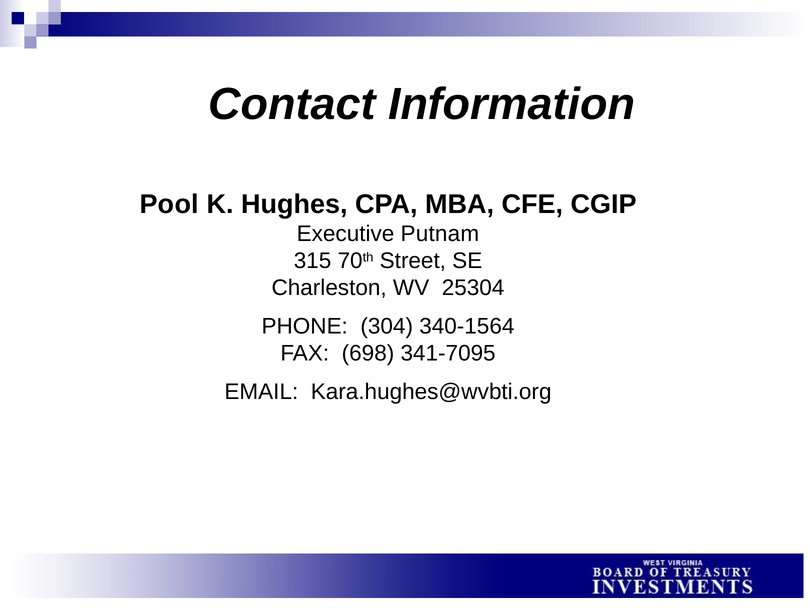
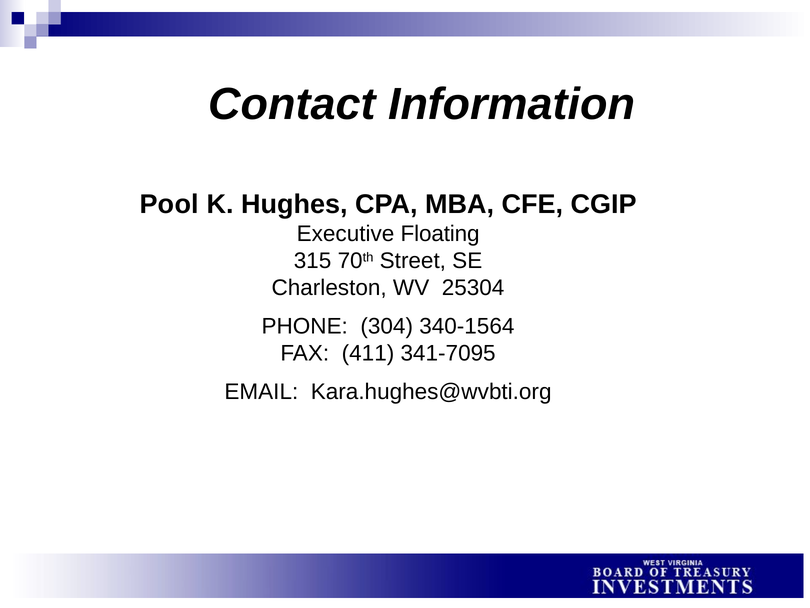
Putnam: Putnam -> Floating
698: 698 -> 411
